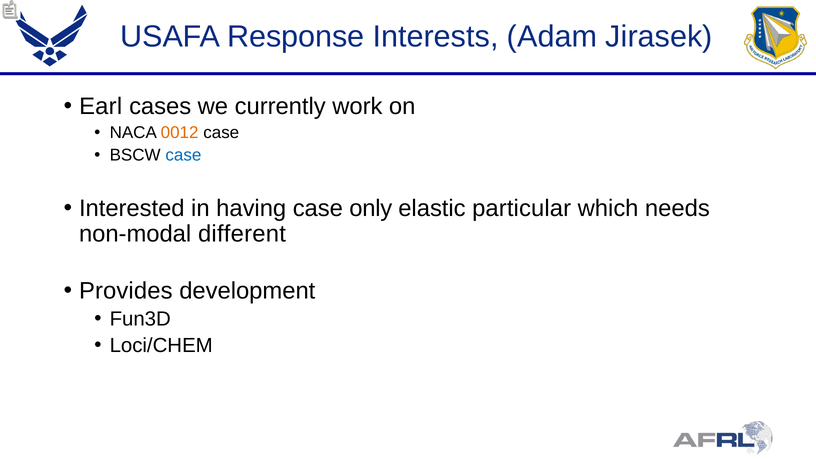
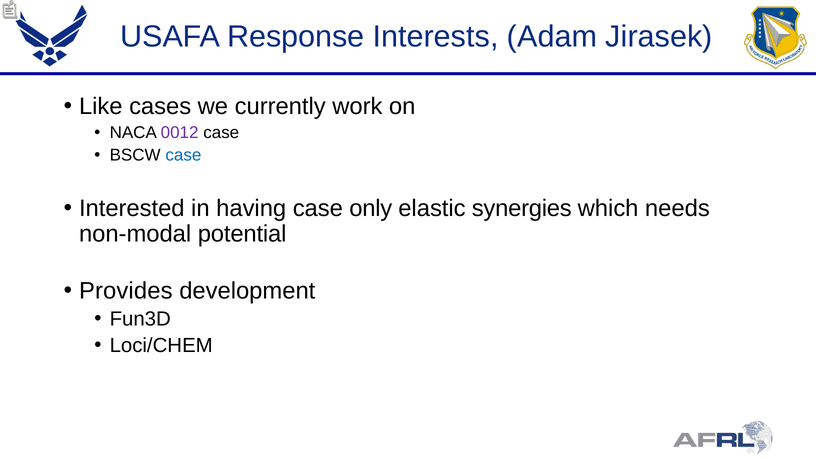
Earl: Earl -> Like
0012 colour: orange -> purple
particular: particular -> synergies
different: different -> potential
